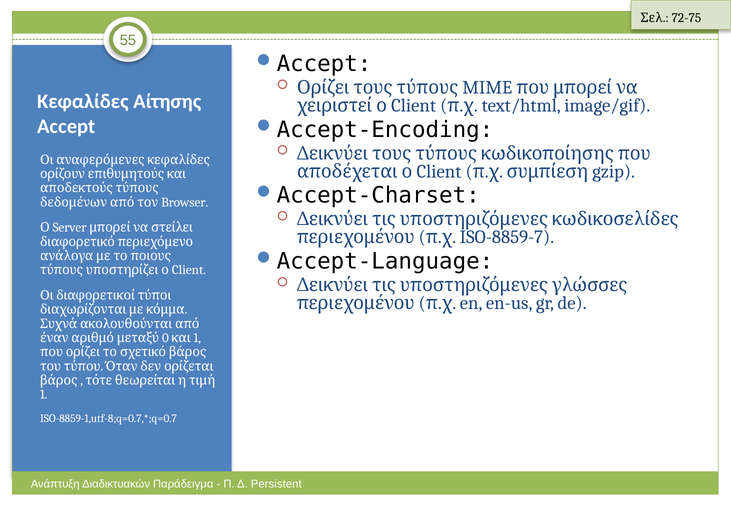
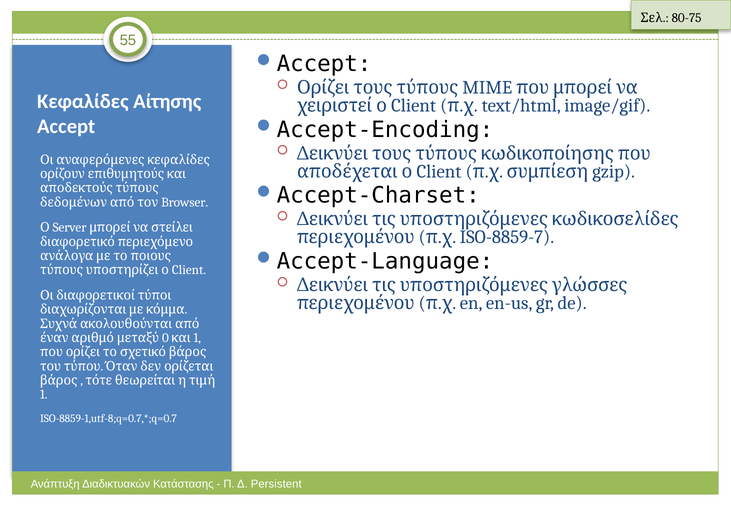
72-75: 72-75 -> 80-75
Παράδειγμα: Παράδειγμα -> Κατάστασης
